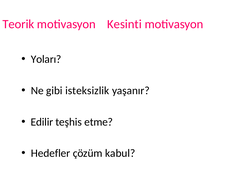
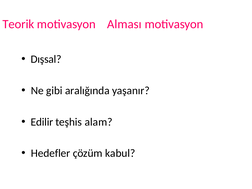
Kesinti: Kesinti -> Alması
Yoları: Yoları -> Dışsal
isteksizlik: isteksizlik -> aralığında
etme: etme -> alam
